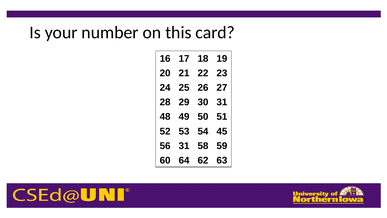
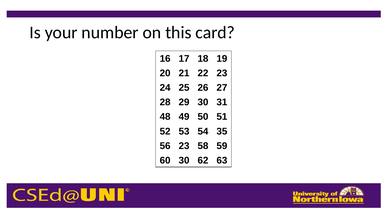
45: 45 -> 35
56 31: 31 -> 23
60 64: 64 -> 30
